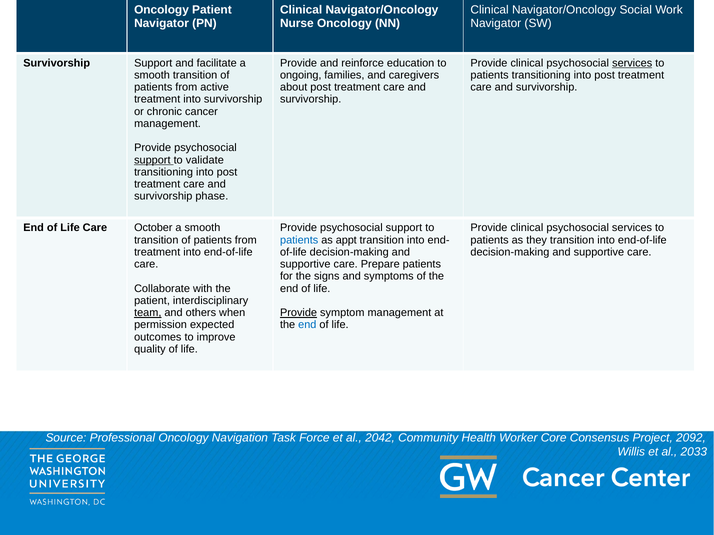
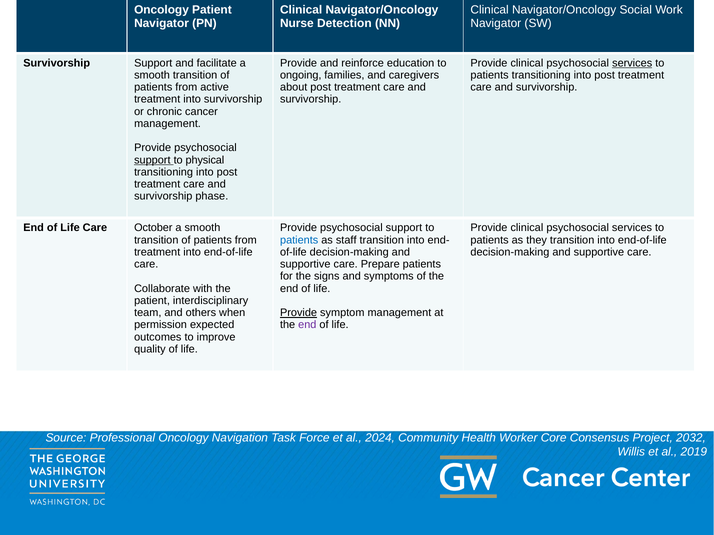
Nurse Oncology: Oncology -> Detection
validate: validate -> physical
appt: appt -> staff
team underline: present -> none
end at (307, 325) colour: blue -> purple
2042: 2042 -> 2024
2092: 2092 -> 2032
2033: 2033 -> 2019
